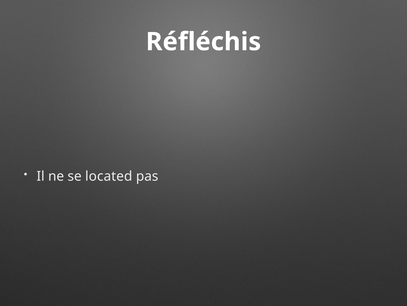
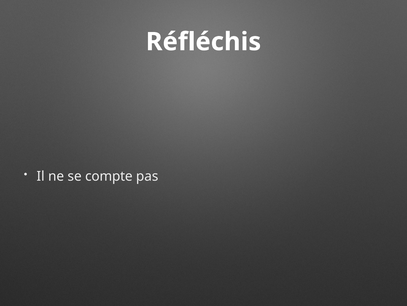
located: located -> compte
